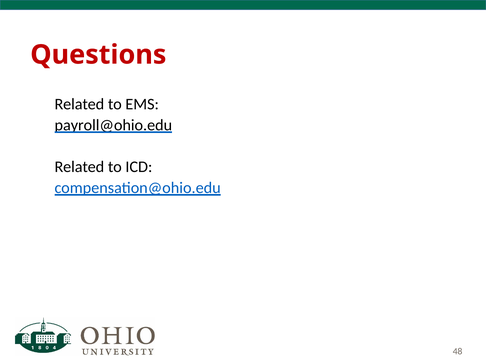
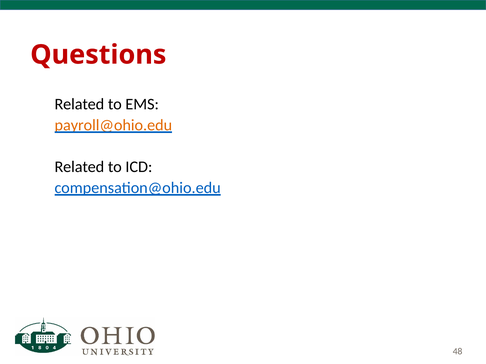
payroll@ohio.edu colour: black -> orange
